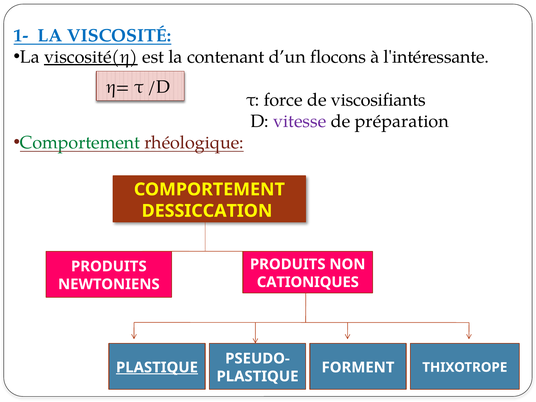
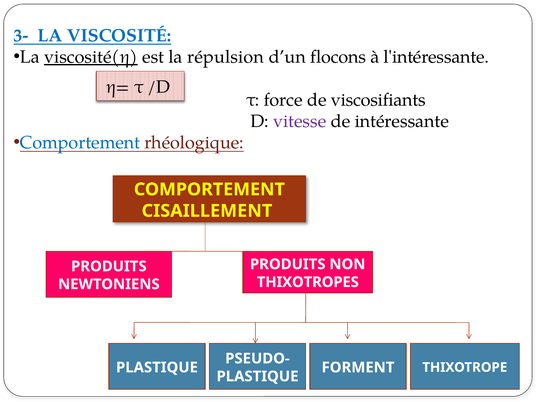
1-: 1- -> 3-
contenant: contenant -> répulsion
préparation: préparation -> intéressante
Comportement at (80, 143) colour: green -> blue
DESSICCATION: DESSICCATION -> CISAILLEMENT
CATIONIQUES: CATIONIQUES -> THIXOTROPES
PLASTIQUE at (157, 367) underline: present -> none
